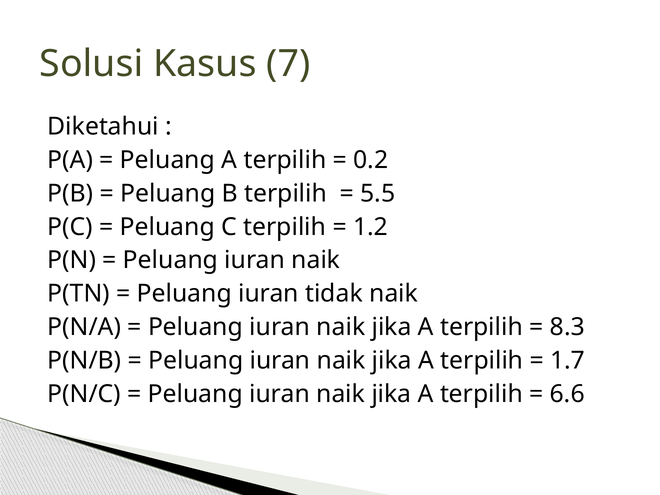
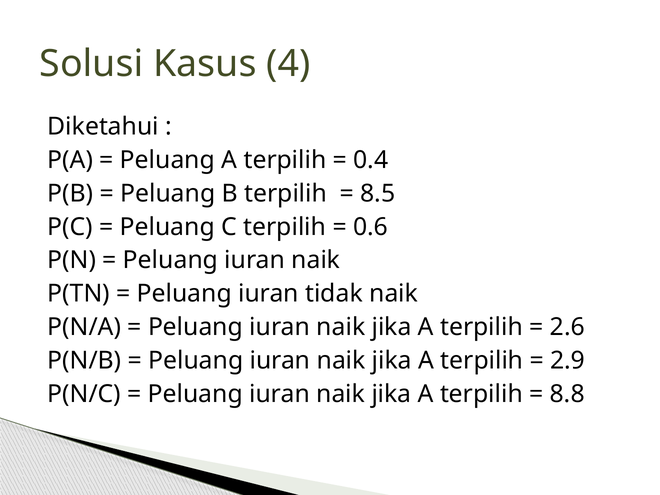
7: 7 -> 4
0.2: 0.2 -> 0.4
5.5: 5.5 -> 8.5
1.2: 1.2 -> 0.6
8.3: 8.3 -> 2.6
1.7: 1.7 -> 2.9
6.6: 6.6 -> 8.8
